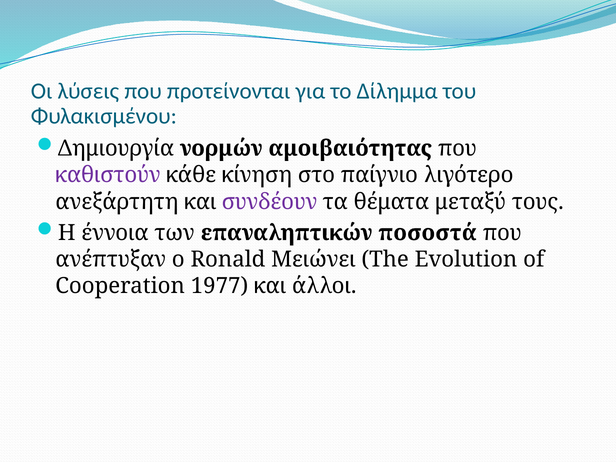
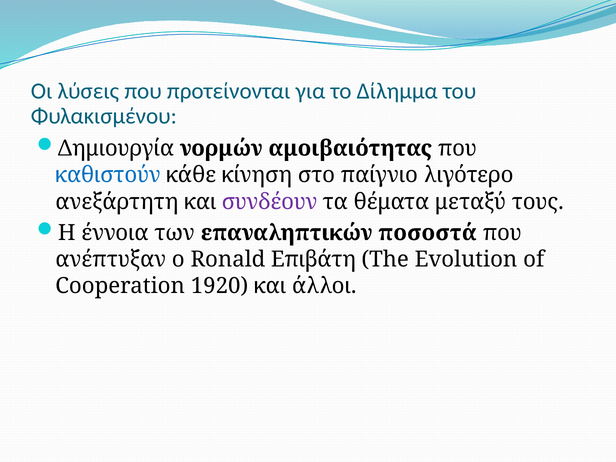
καθιστούν colour: purple -> blue
Μειώνει: Μειώνει -> Επιβάτη
1977: 1977 -> 1920
